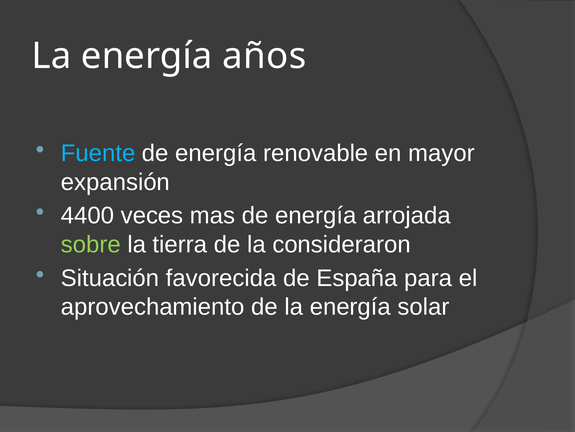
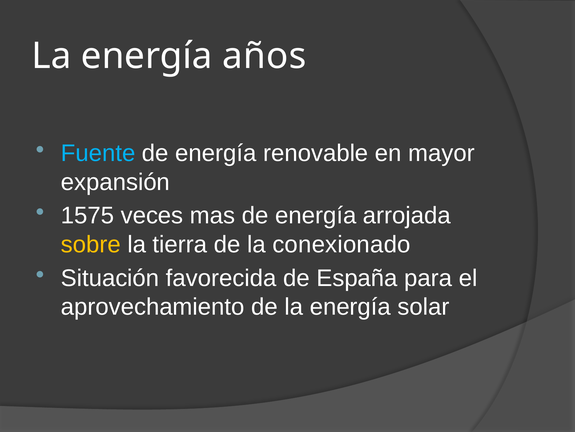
4400: 4400 -> 1575
sobre colour: light green -> yellow
consideraron: consideraron -> conexionado
